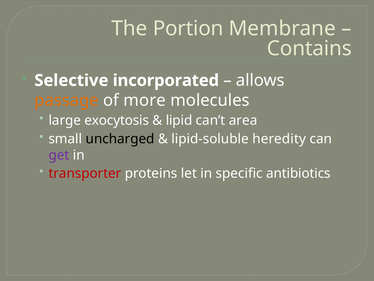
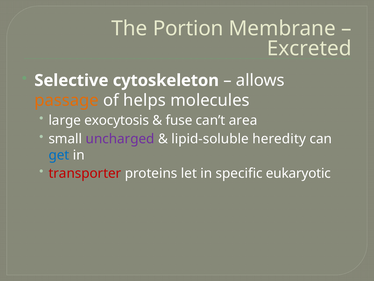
Contains: Contains -> Excreted
incorporated: incorporated -> cytoskeleton
more: more -> helps
lipid: lipid -> fuse
uncharged colour: black -> purple
get colour: purple -> blue
antibiotics: antibiotics -> eukaryotic
